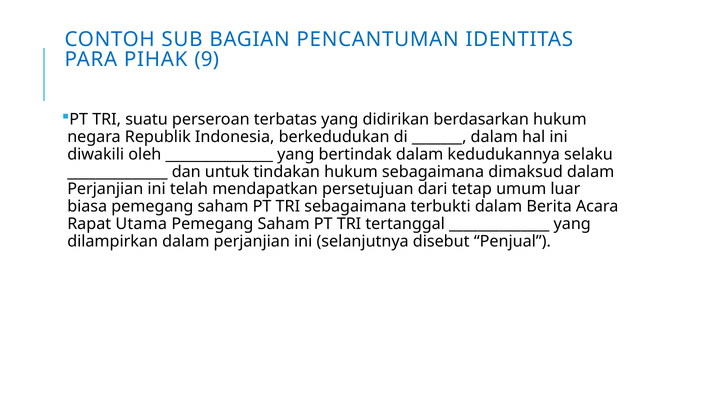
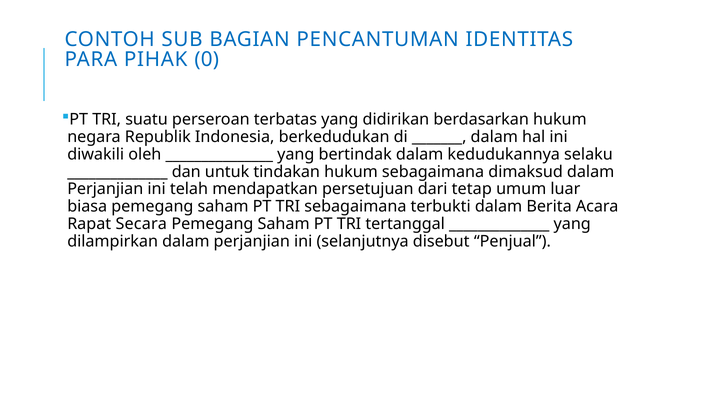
9: 9 -> 0
Utama: Utama -> Secara
